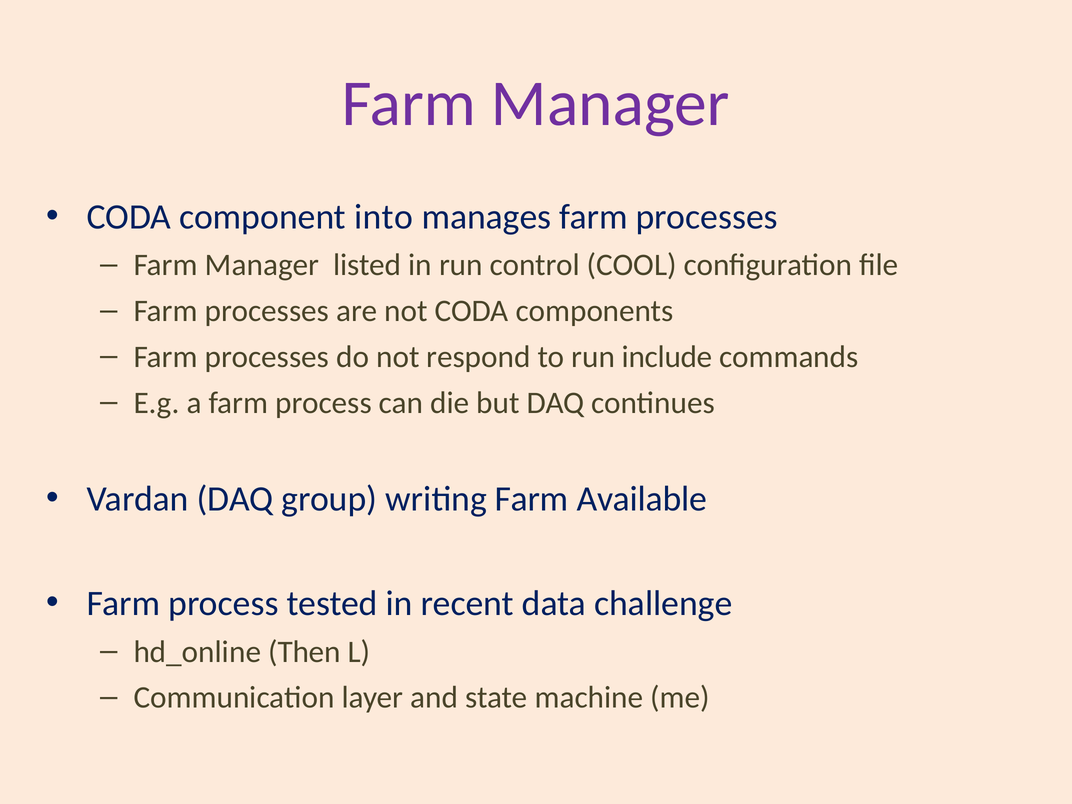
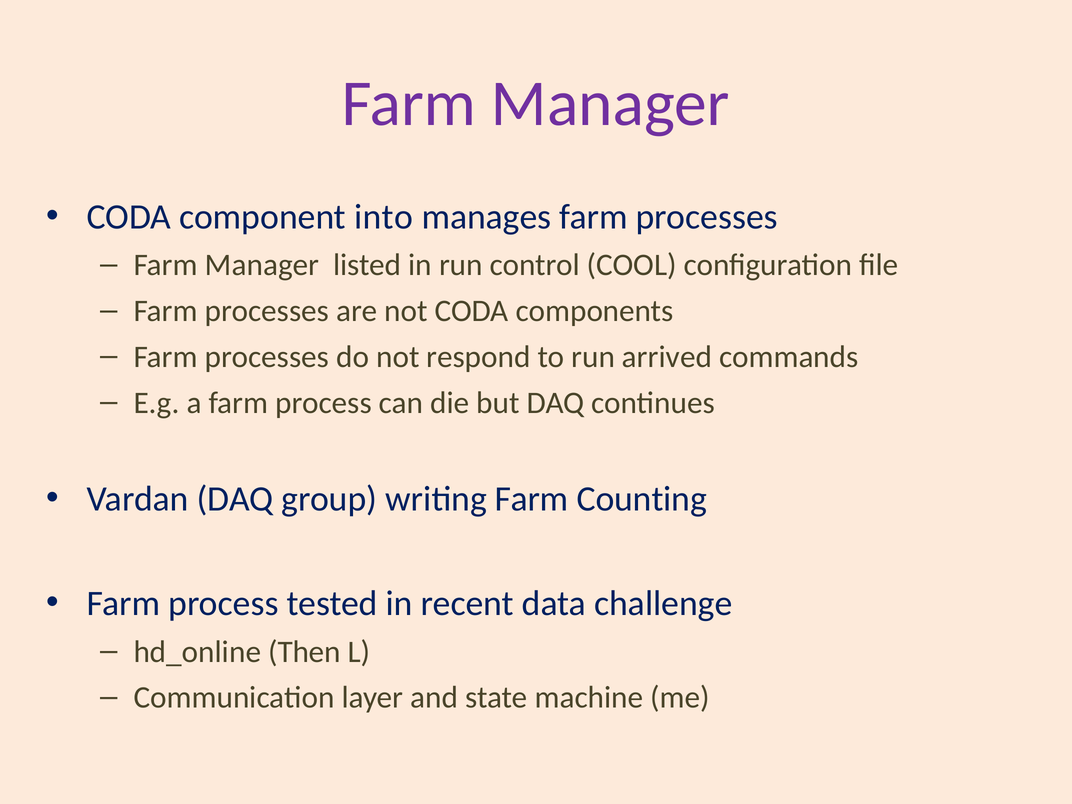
include: include -> arrived
Available: Available -> Counting
